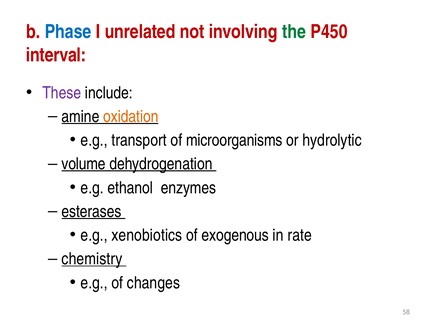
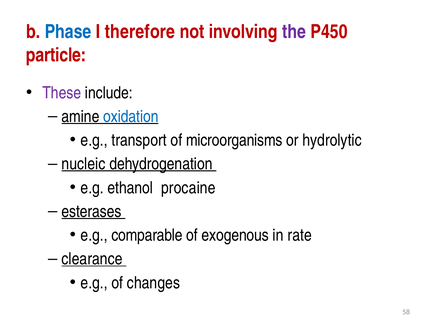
unrelated: unrelated -> therefore
the colour: green -> purple
interval: interval -> particle
oxidation colour: orange -> blue
volume: volume -> nucleic
enzymes: enzymes -> procaine
xenobiotics: xenobiotics -> comparable
chemistry: chemistry -> clearance
